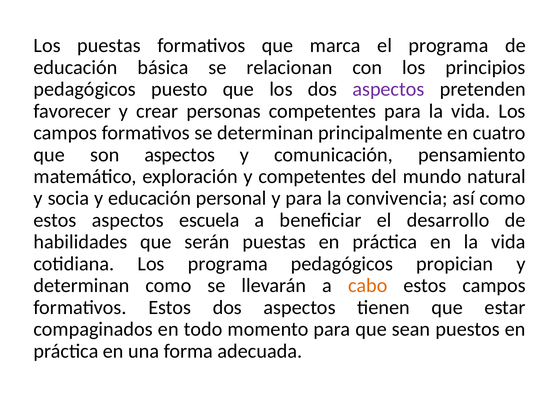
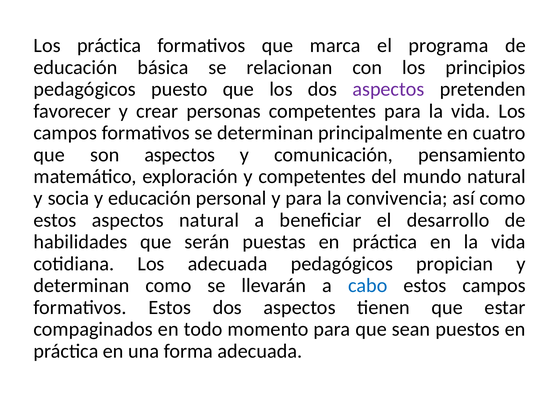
Los puestas: puestas -> práctica
aspectos escuela: escuela -> natural
Los programa: programa -> adecuada
cabo colour: orange -> blue
